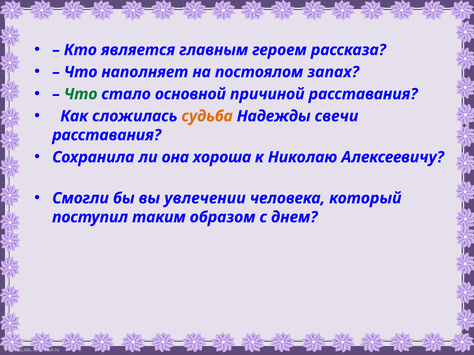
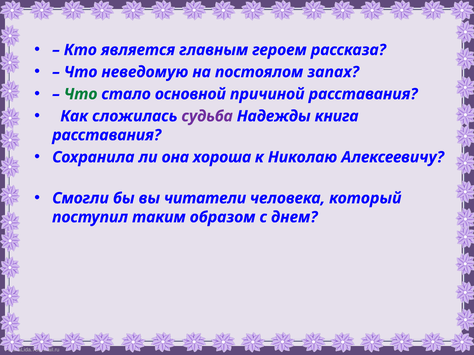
наполняет: наполняет -> неведомую
судьба colour: orange -> purple
свечи: свечи -> книга
увлечении: увлечении -> читатели
